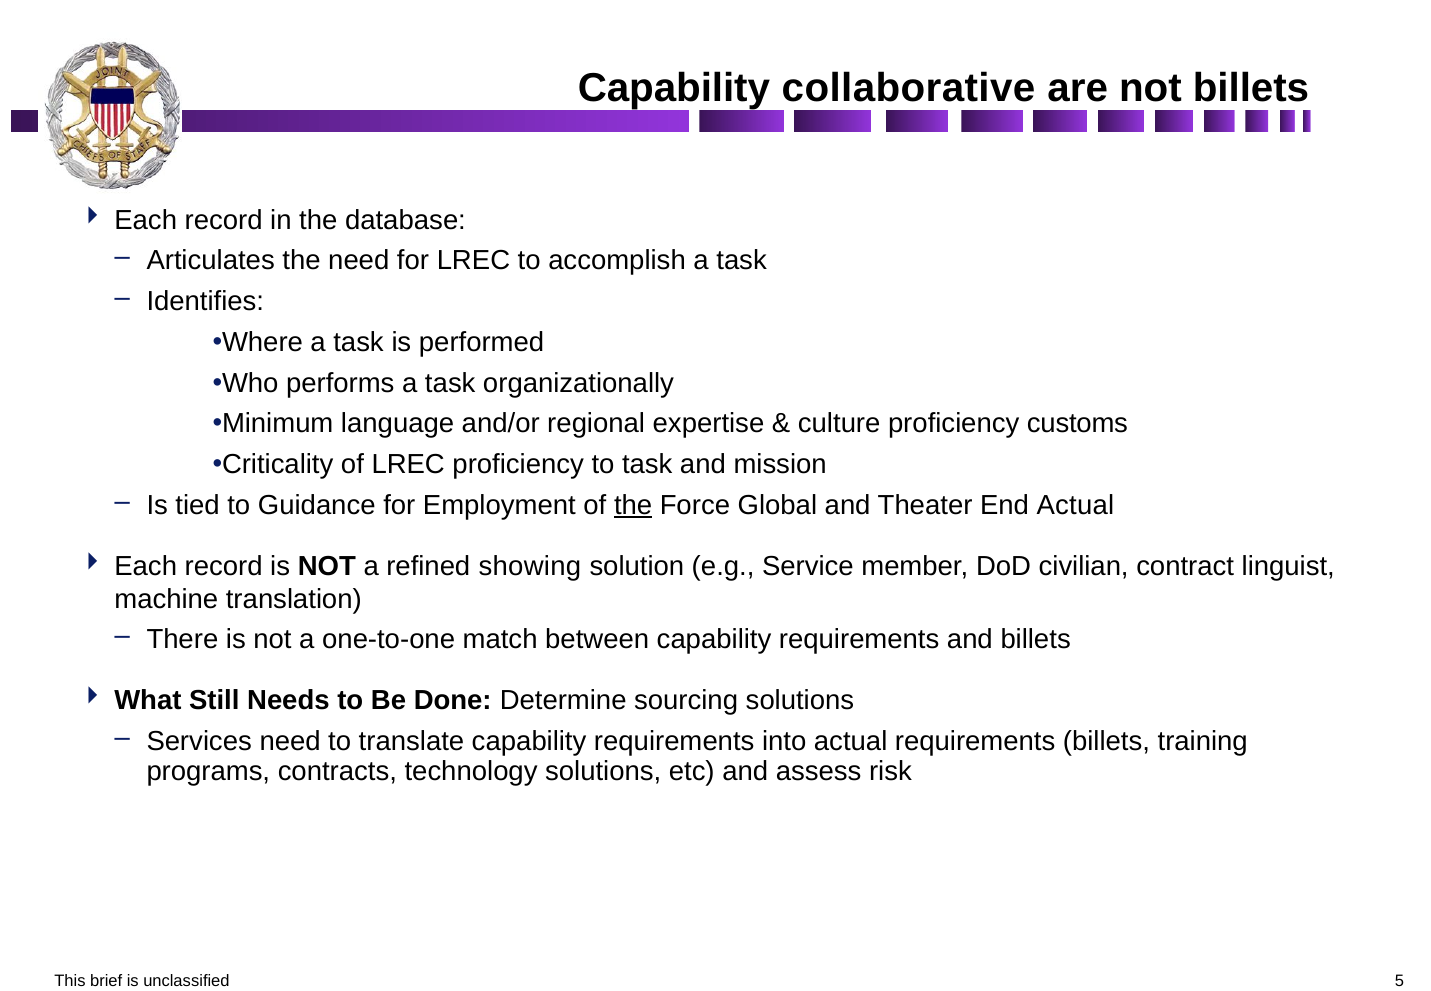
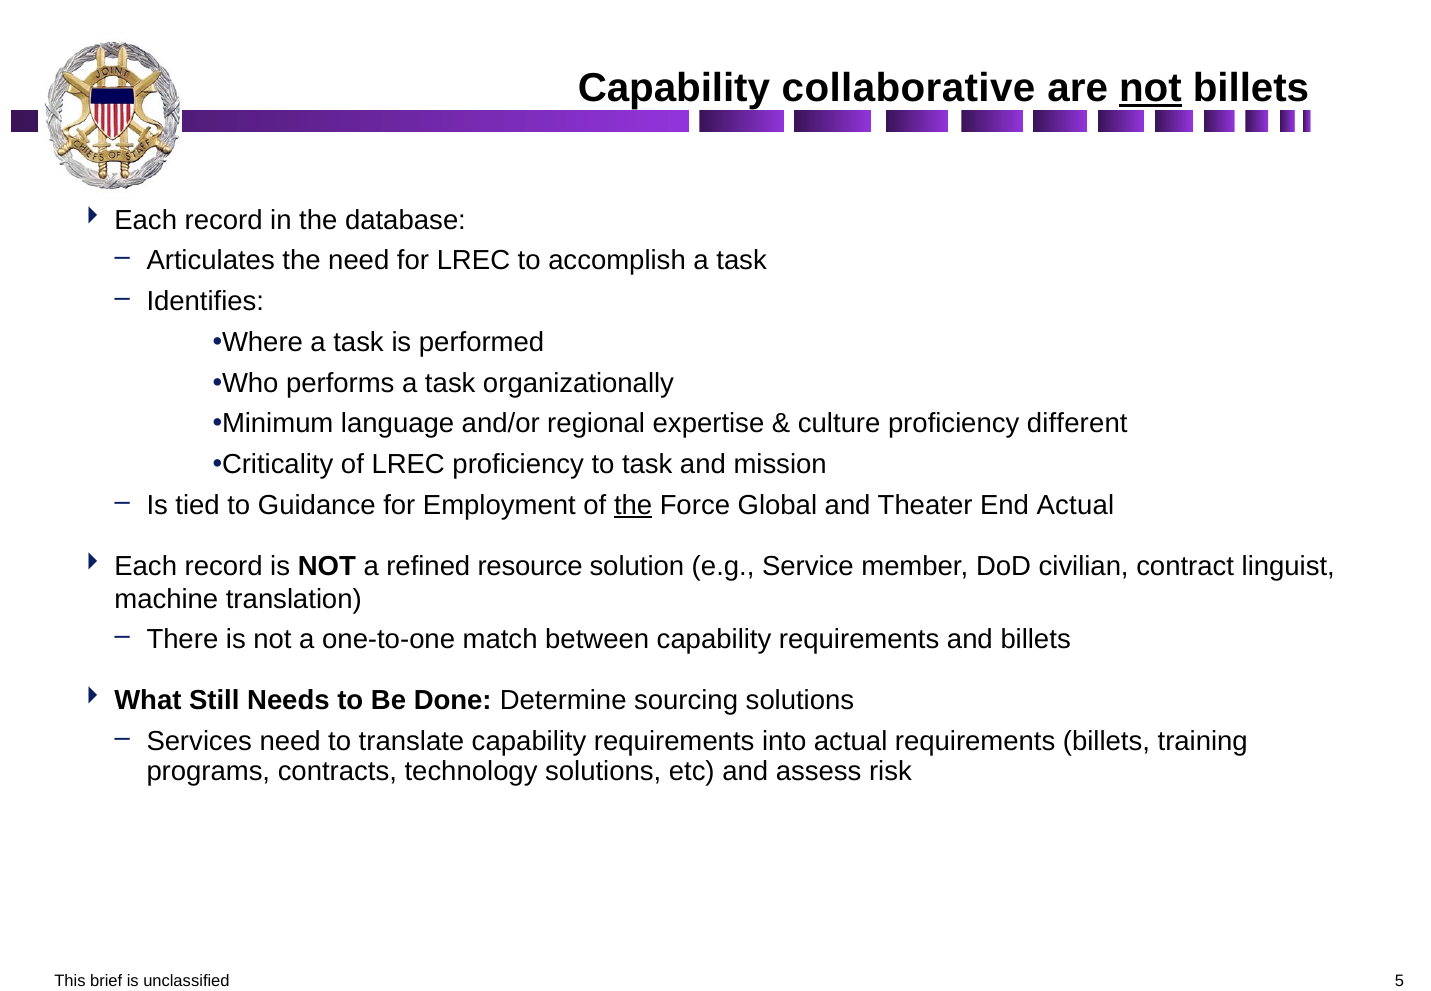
not at (1150, 88) underline: none -> present
customs: customs -> different
showing: showing -> resource
